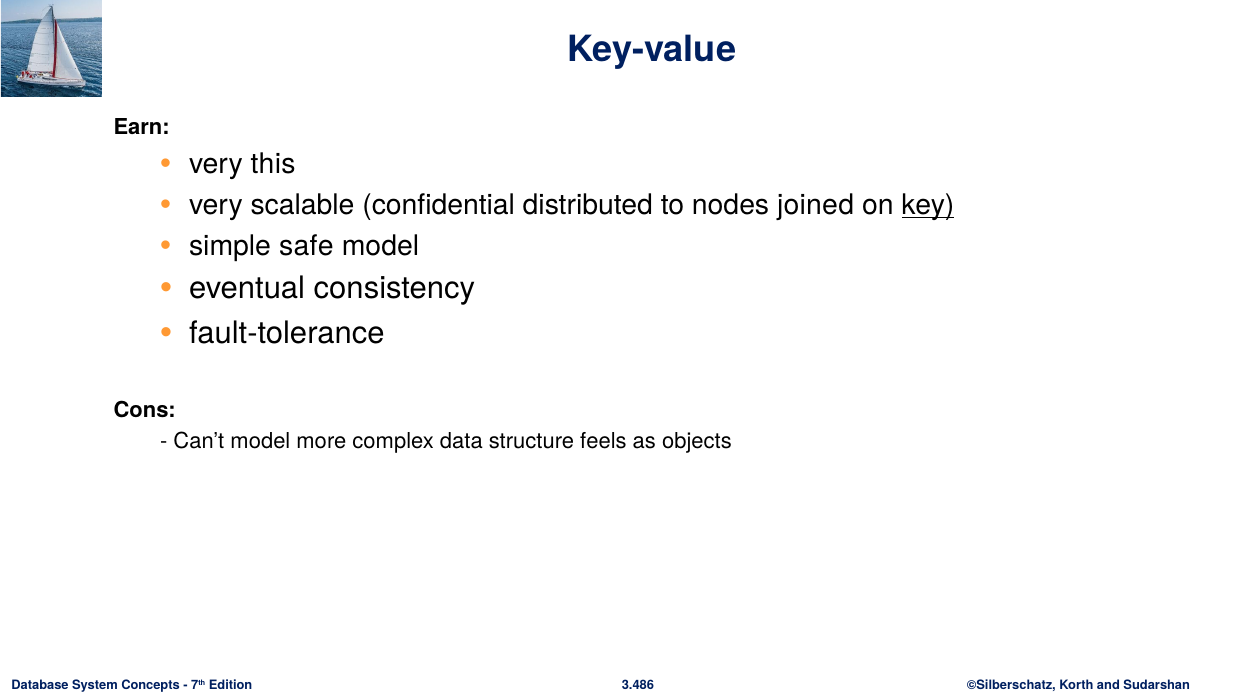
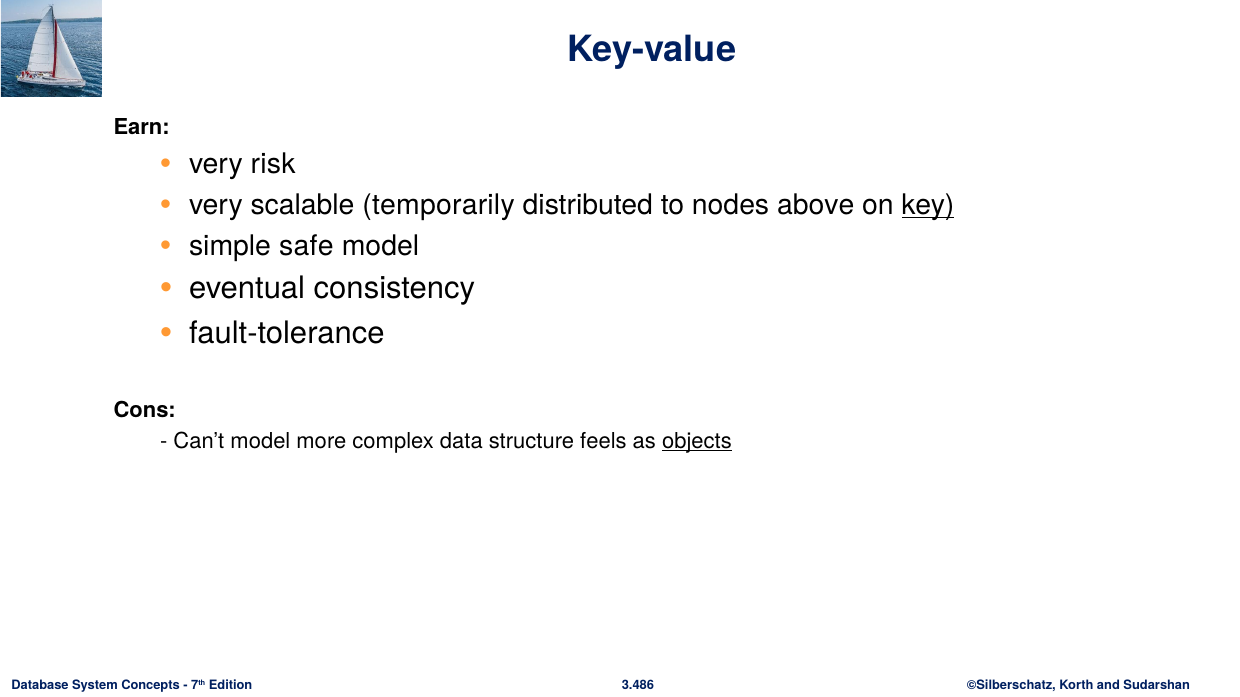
this: this -> risk
confidential: confidential -> temporarily
joined: joined -> above
objects underline: none -> present
